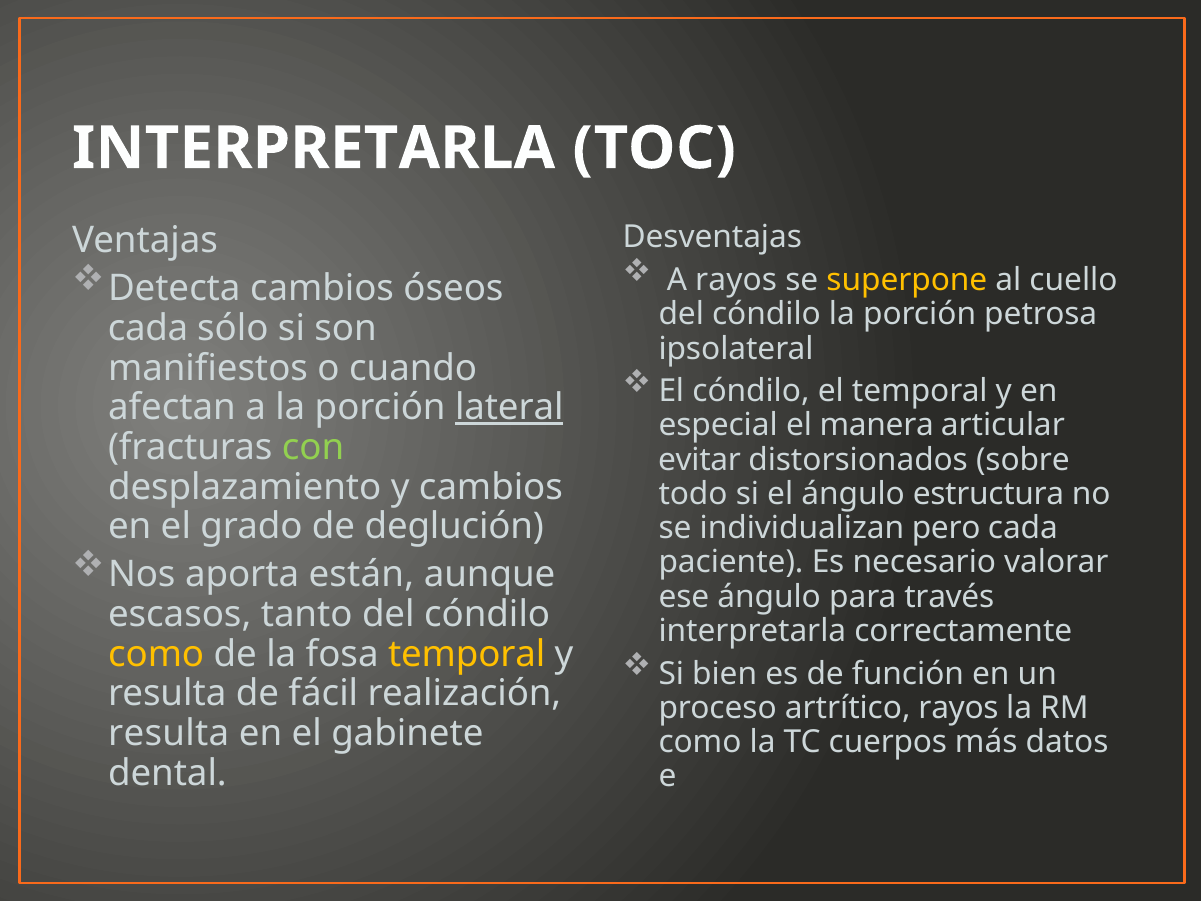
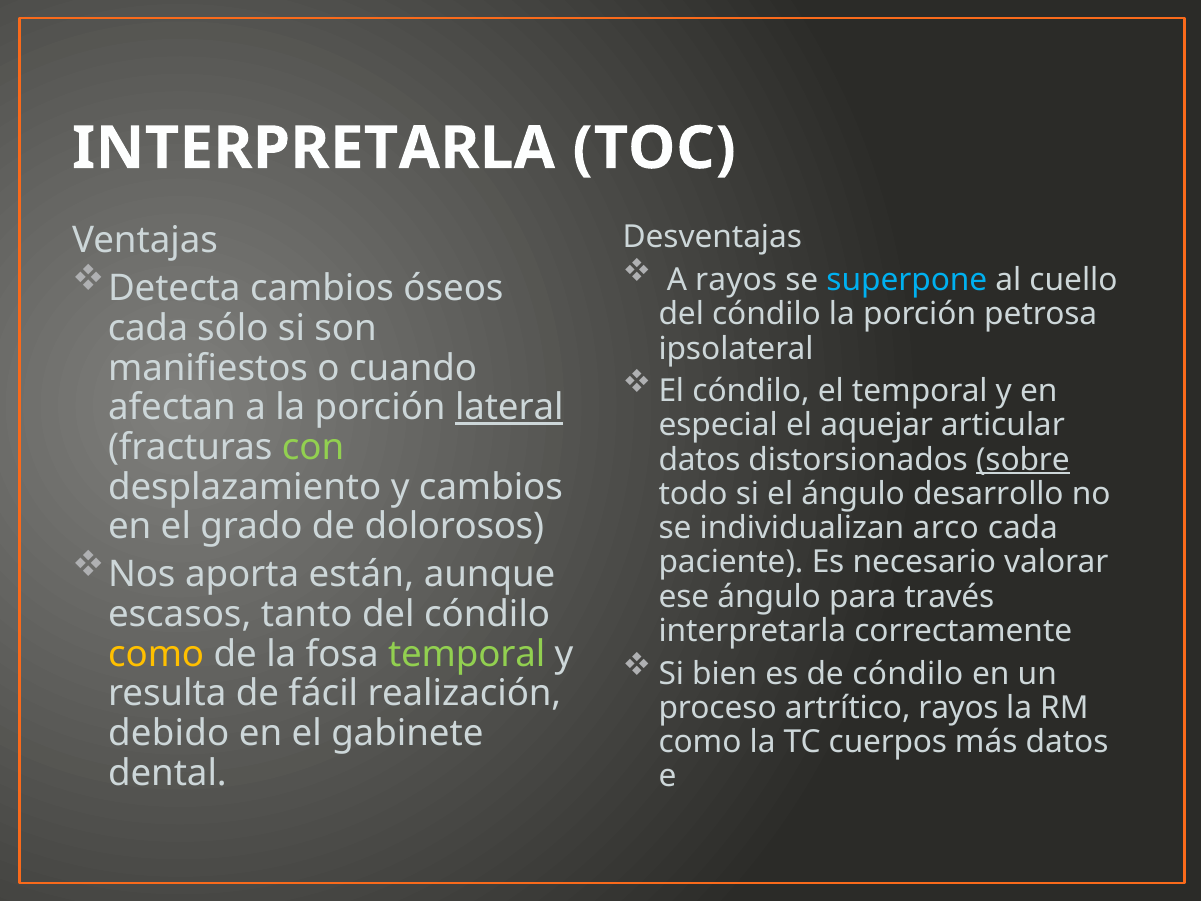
superpone colour: yellow -> light blue
manera: manera -> aquejar
evitar at (700, 460): evitar -> datos
sobre underline: none -> present
estructura: estructura -> desarrollo
deglución: deglución -> dolorosos
pero: pero -> arco
temporal at (467, 654) colour: yellow -> light green
de función: función -> cóndilo
resulta at (169, 733): resulta -> debido
